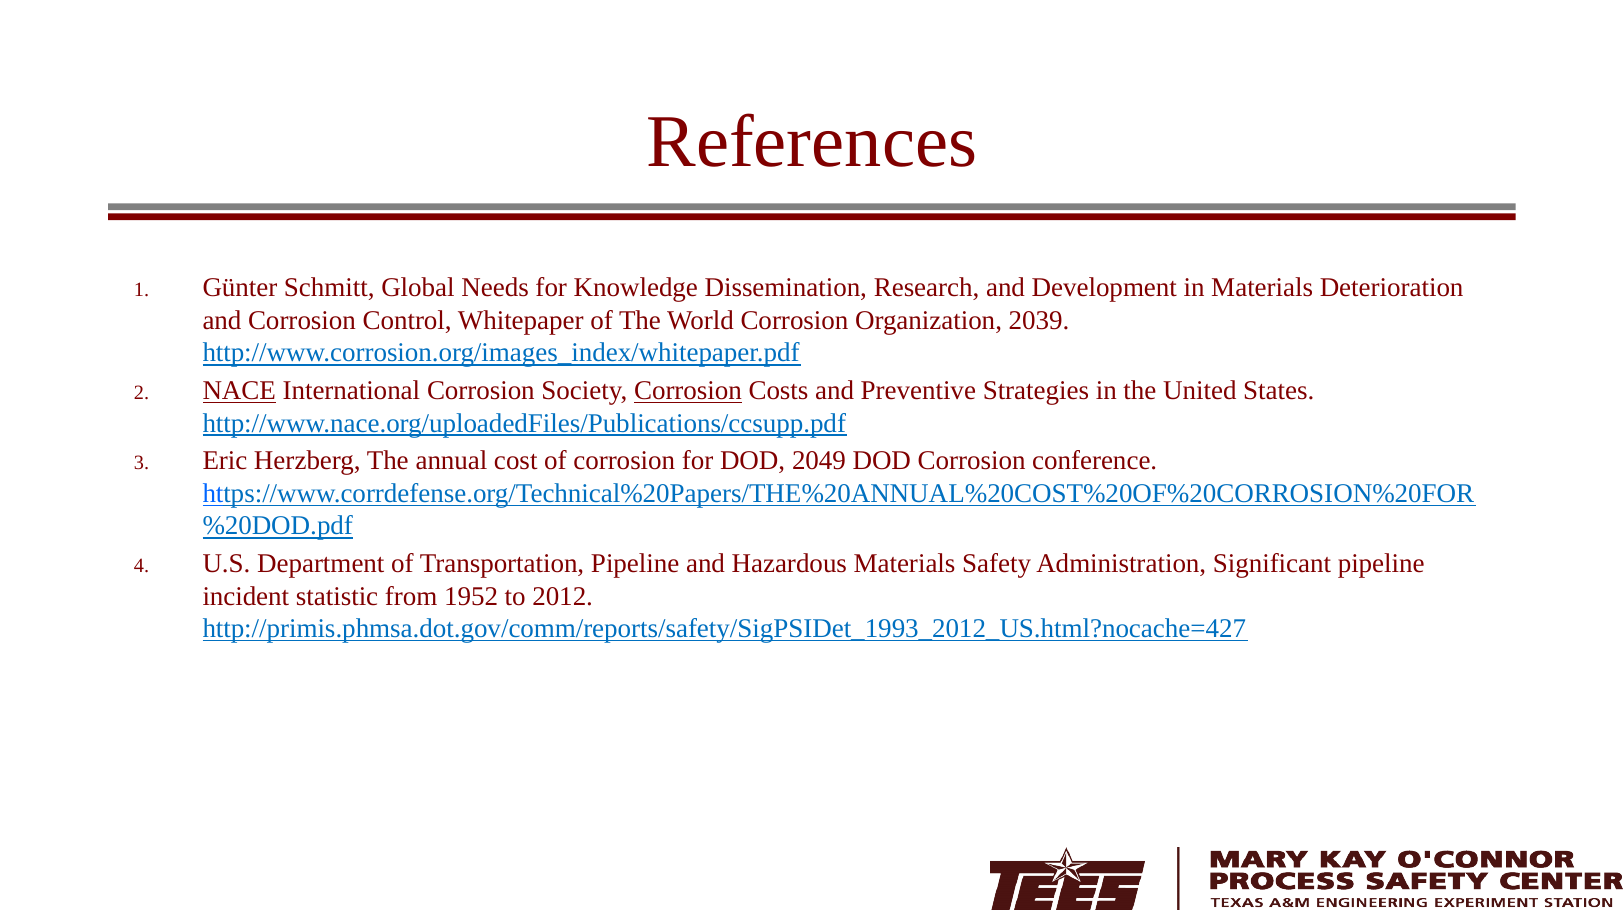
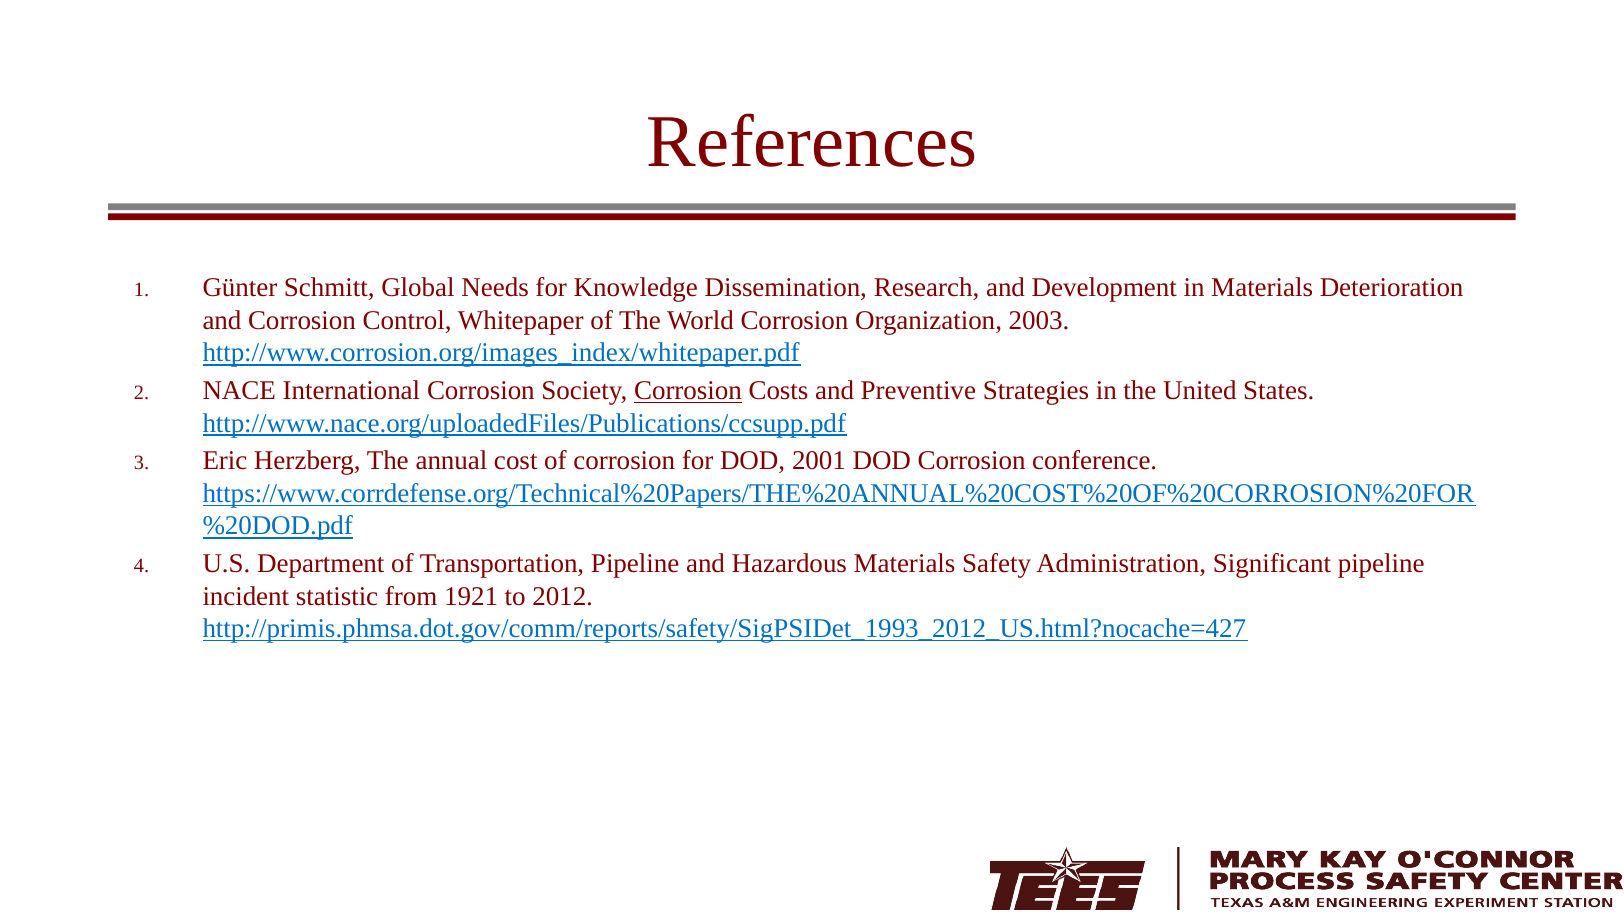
2039: 2039 -> 2003
NACE underline: present -> none
2049: 2049 -> 2001
1952: 1952 -> 1921
